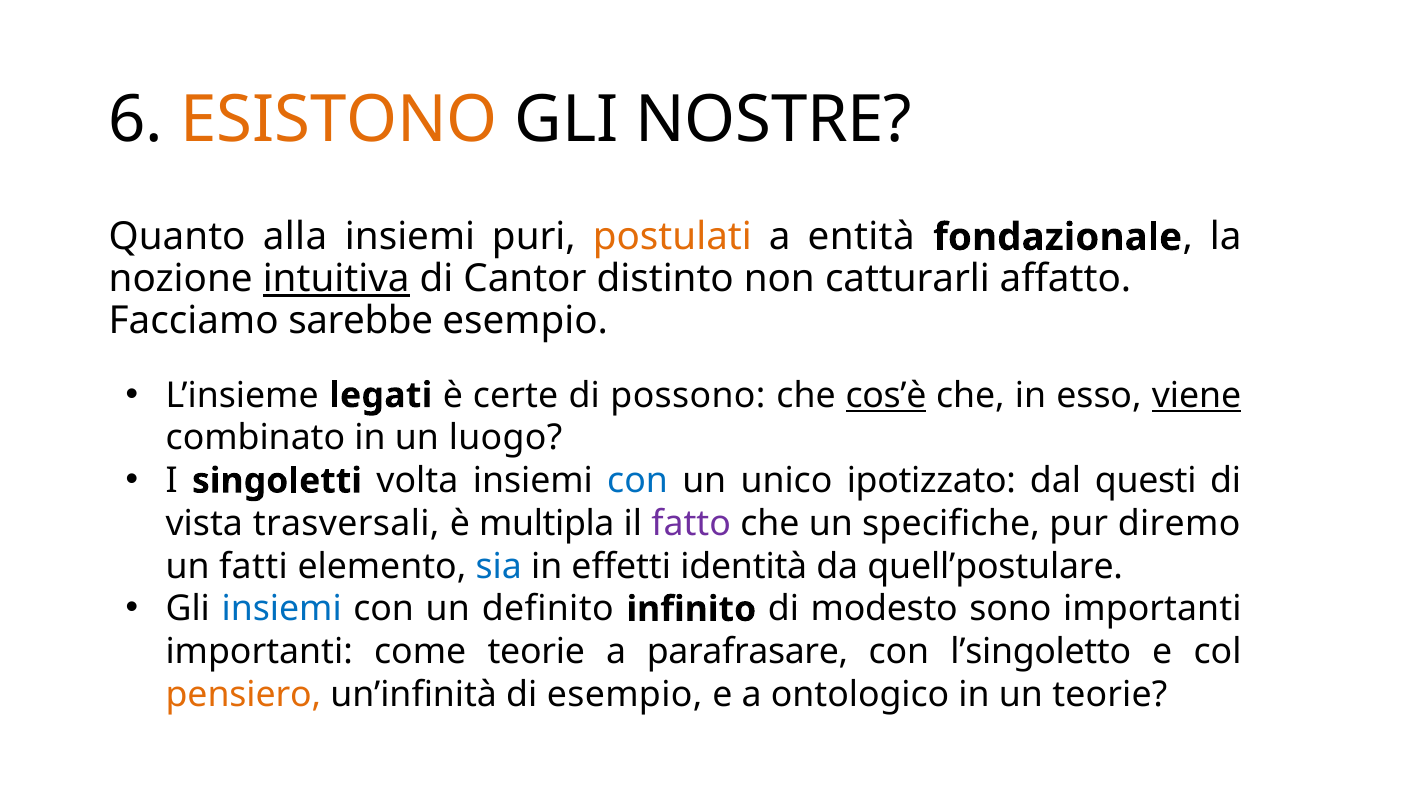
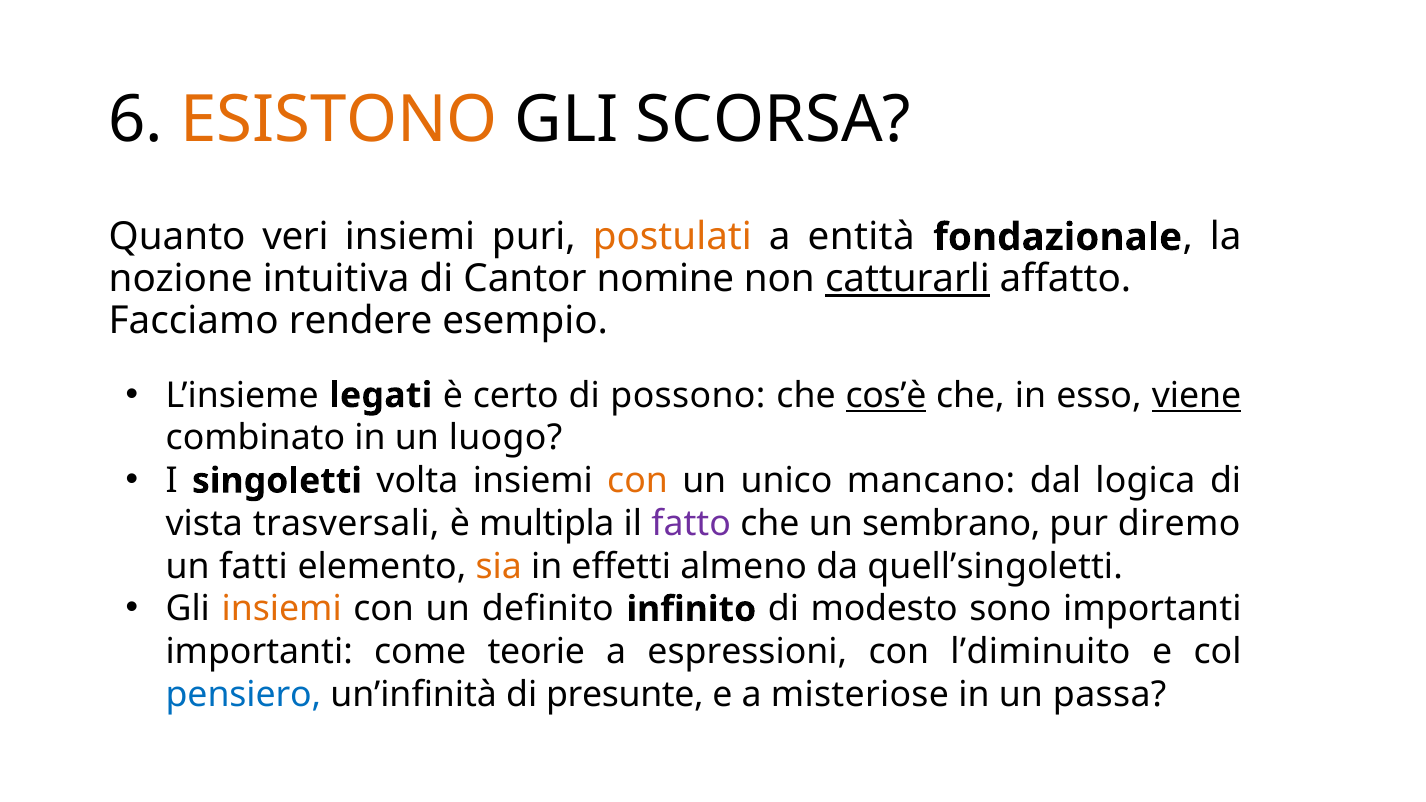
NOSTRE: NOSTRE -> SCORSA
alla: alla -> veri
intuitiva underline: present -> none
distinto: distinto -> nomine
catturarli underline: none -> present
sarebbe: sarebbe -> rendere
certe: certe -> certo
con at (638, 481) colour: blue -> orange
ipotizzato: ipotizzato -> mancano
questi: questi -> logica
specifiche: specifiche -> sembrano
sia colour: blue -> orange
identità: identità -> almeno
quell’postulare: quell’postulare -> quell’singoletti
insiemi at (282, 609) colour: blue -> orange
parafrasare: parafrasare -> espressioni
l’singoletto: l’singoletto -> l’diminuito
pensiero colour: orange -> blue
di esempio: esempio -> presunte
ontologico: ontologico -> misteriose
un teorie: teorie -> passa
